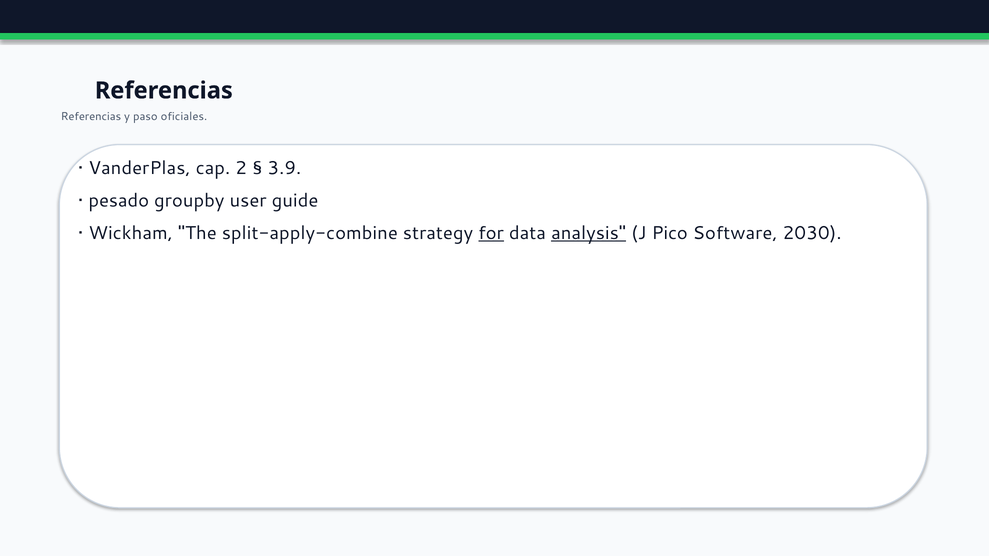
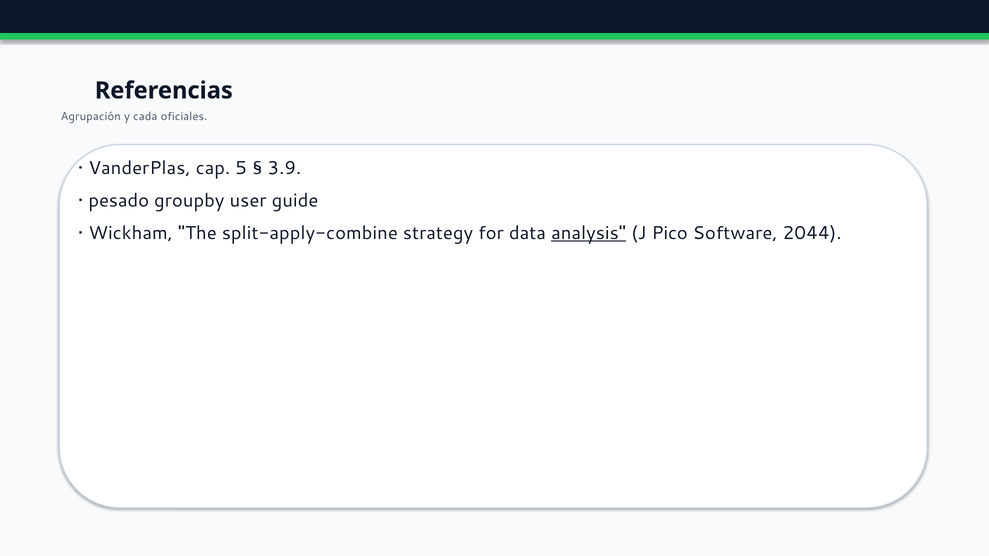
Referencias at (91, 117): Referencias -> Agrupación
paso: paso -> cada
2: 2 -> 5
for underline: present -> none
2030: 2030 -> 2044
